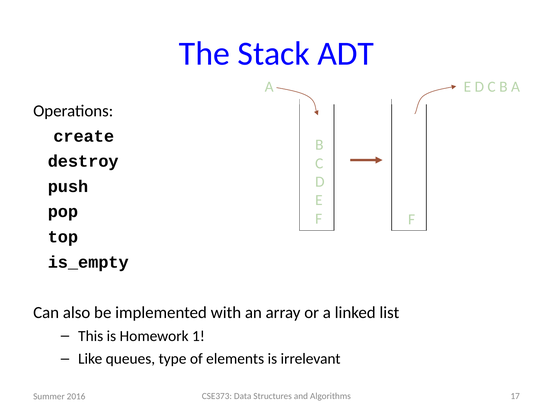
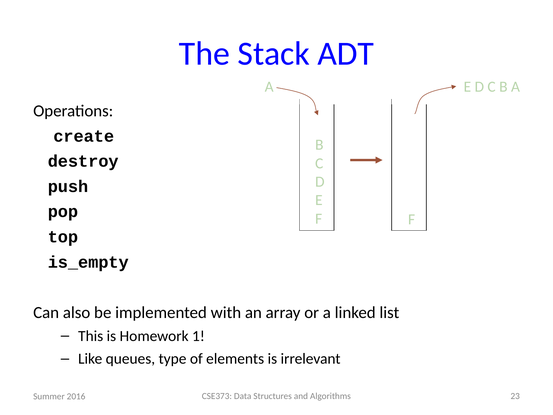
17: 17 -> 23
